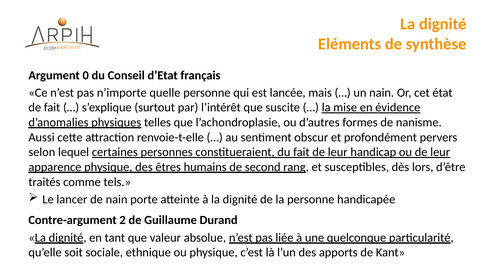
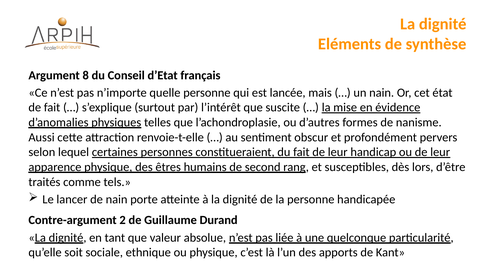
0: 0 -> 8
